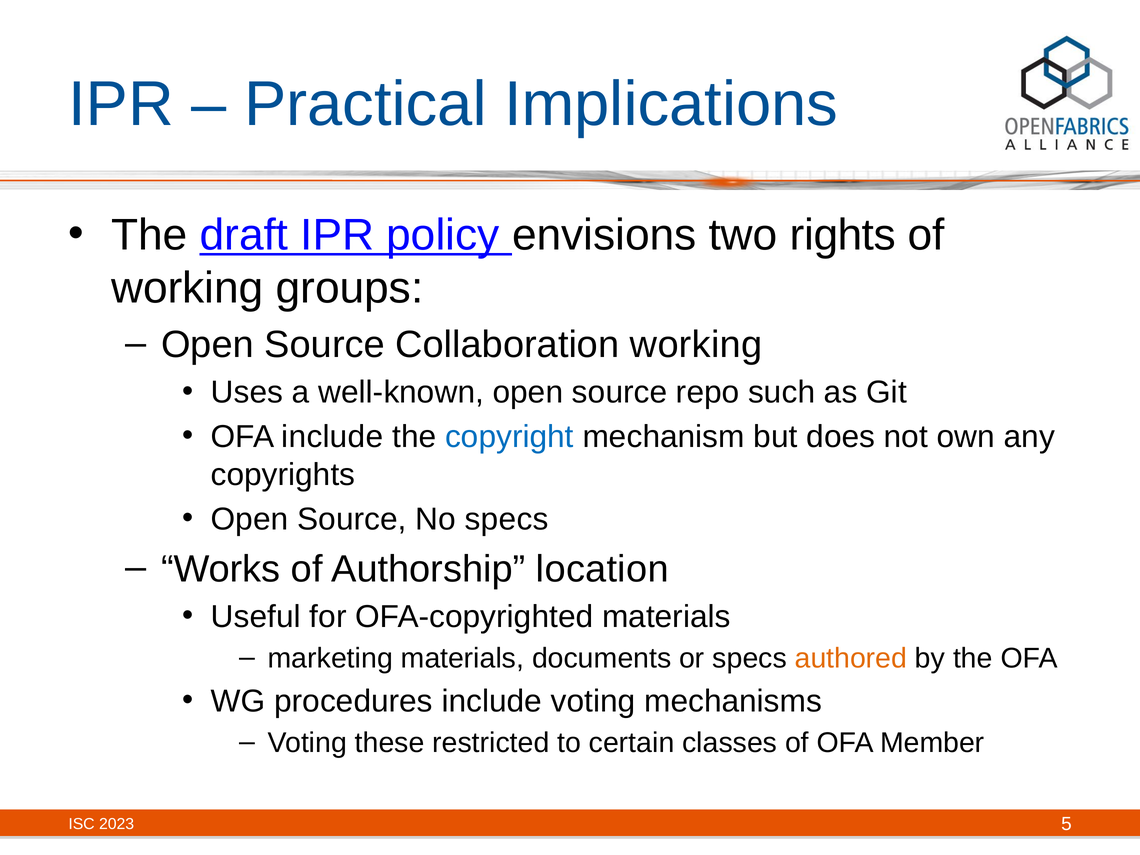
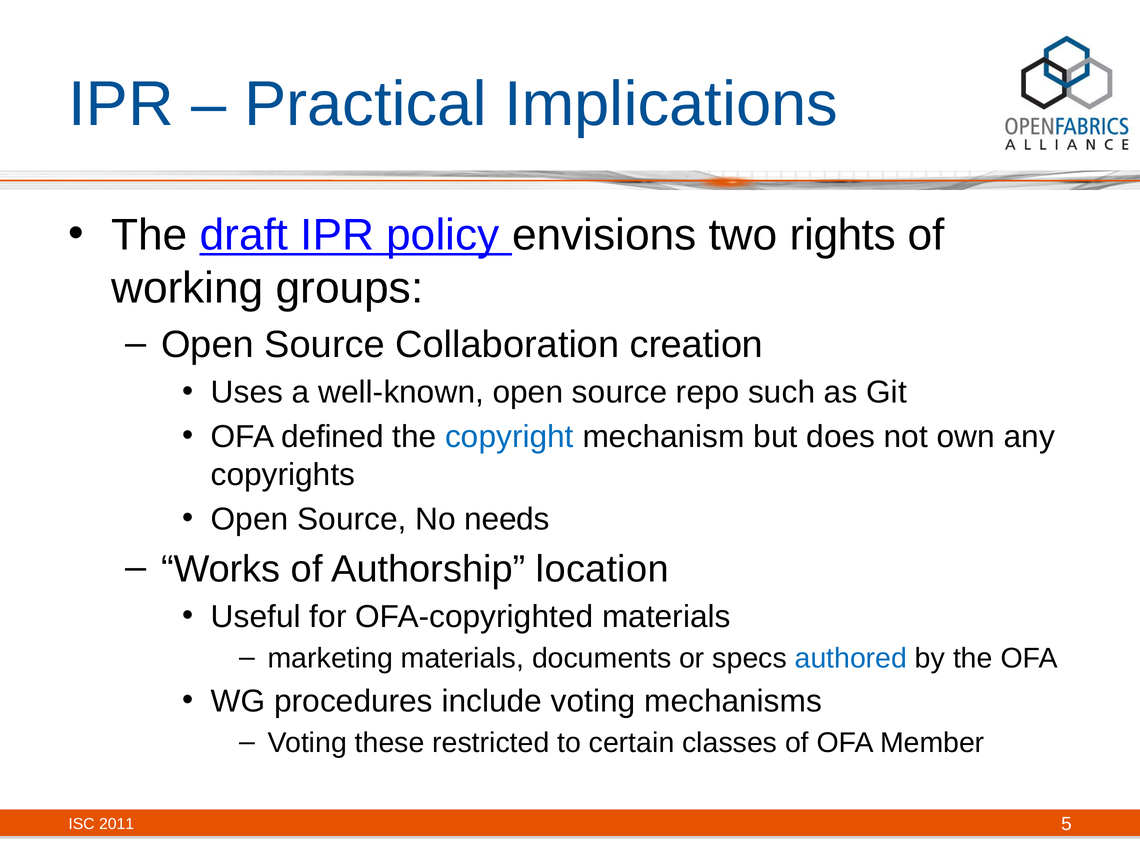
Collaboration working: working -> creation
OFA include: include -> defined
No specs: specs -> needs
authored colour: orange -> blue
2023: 2023 -> 2011
